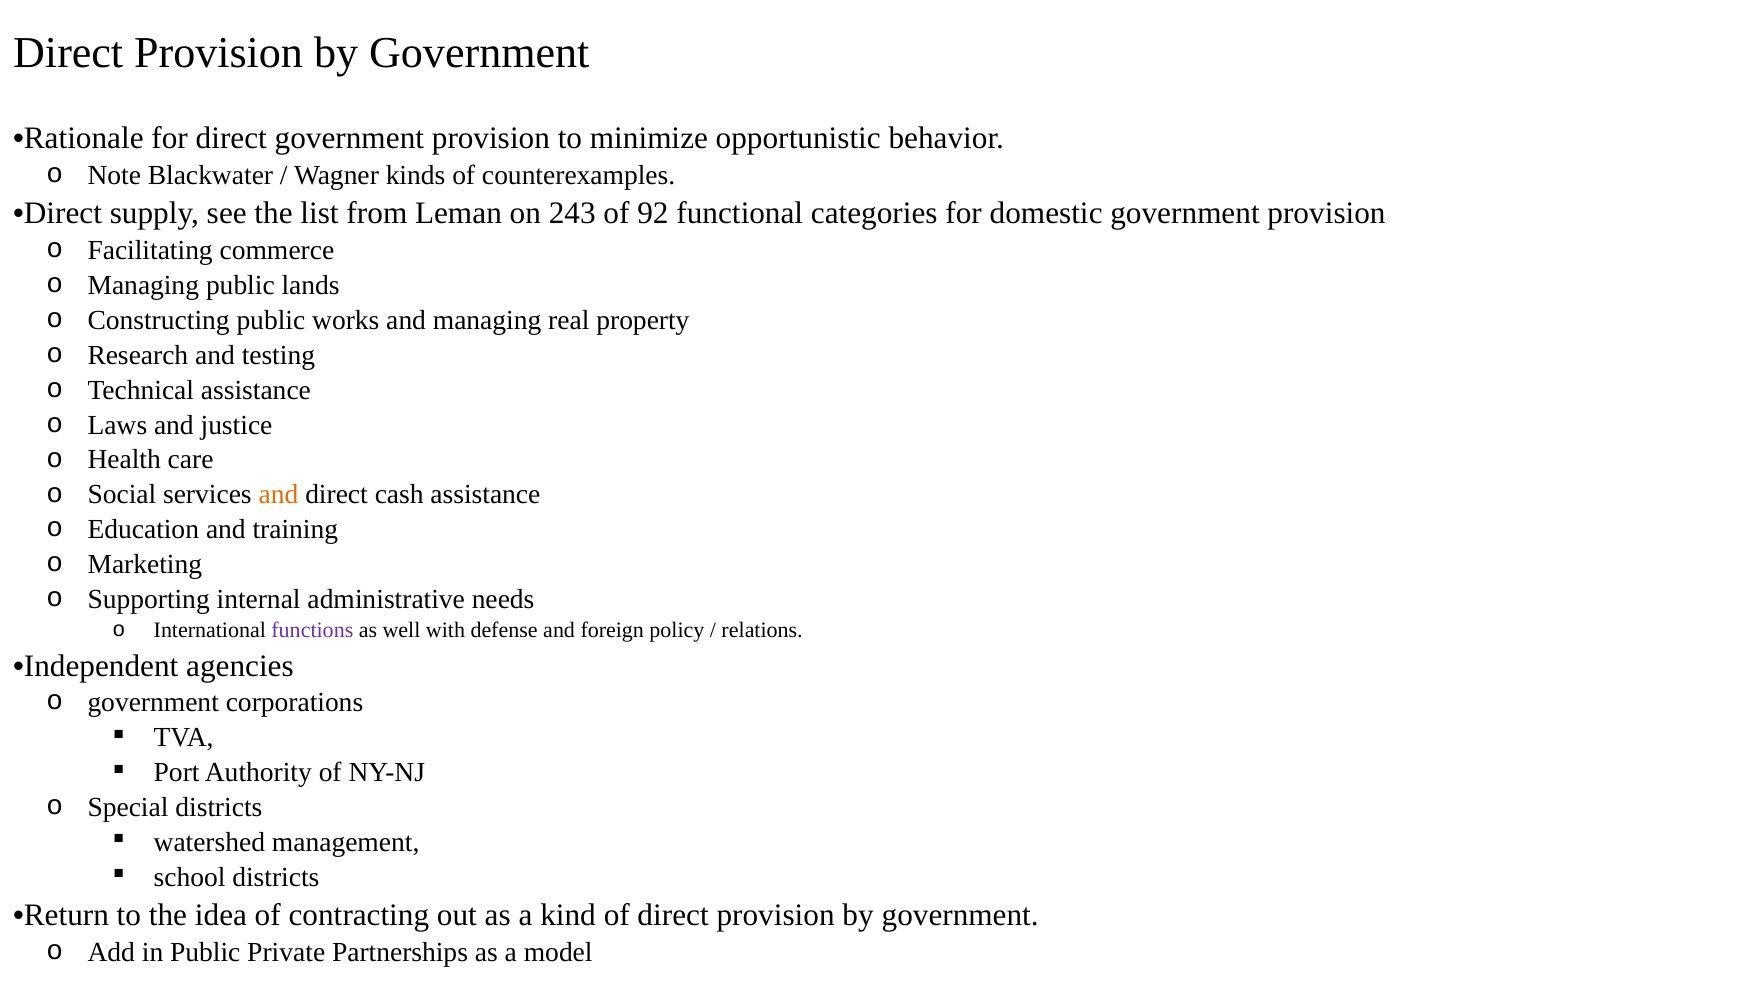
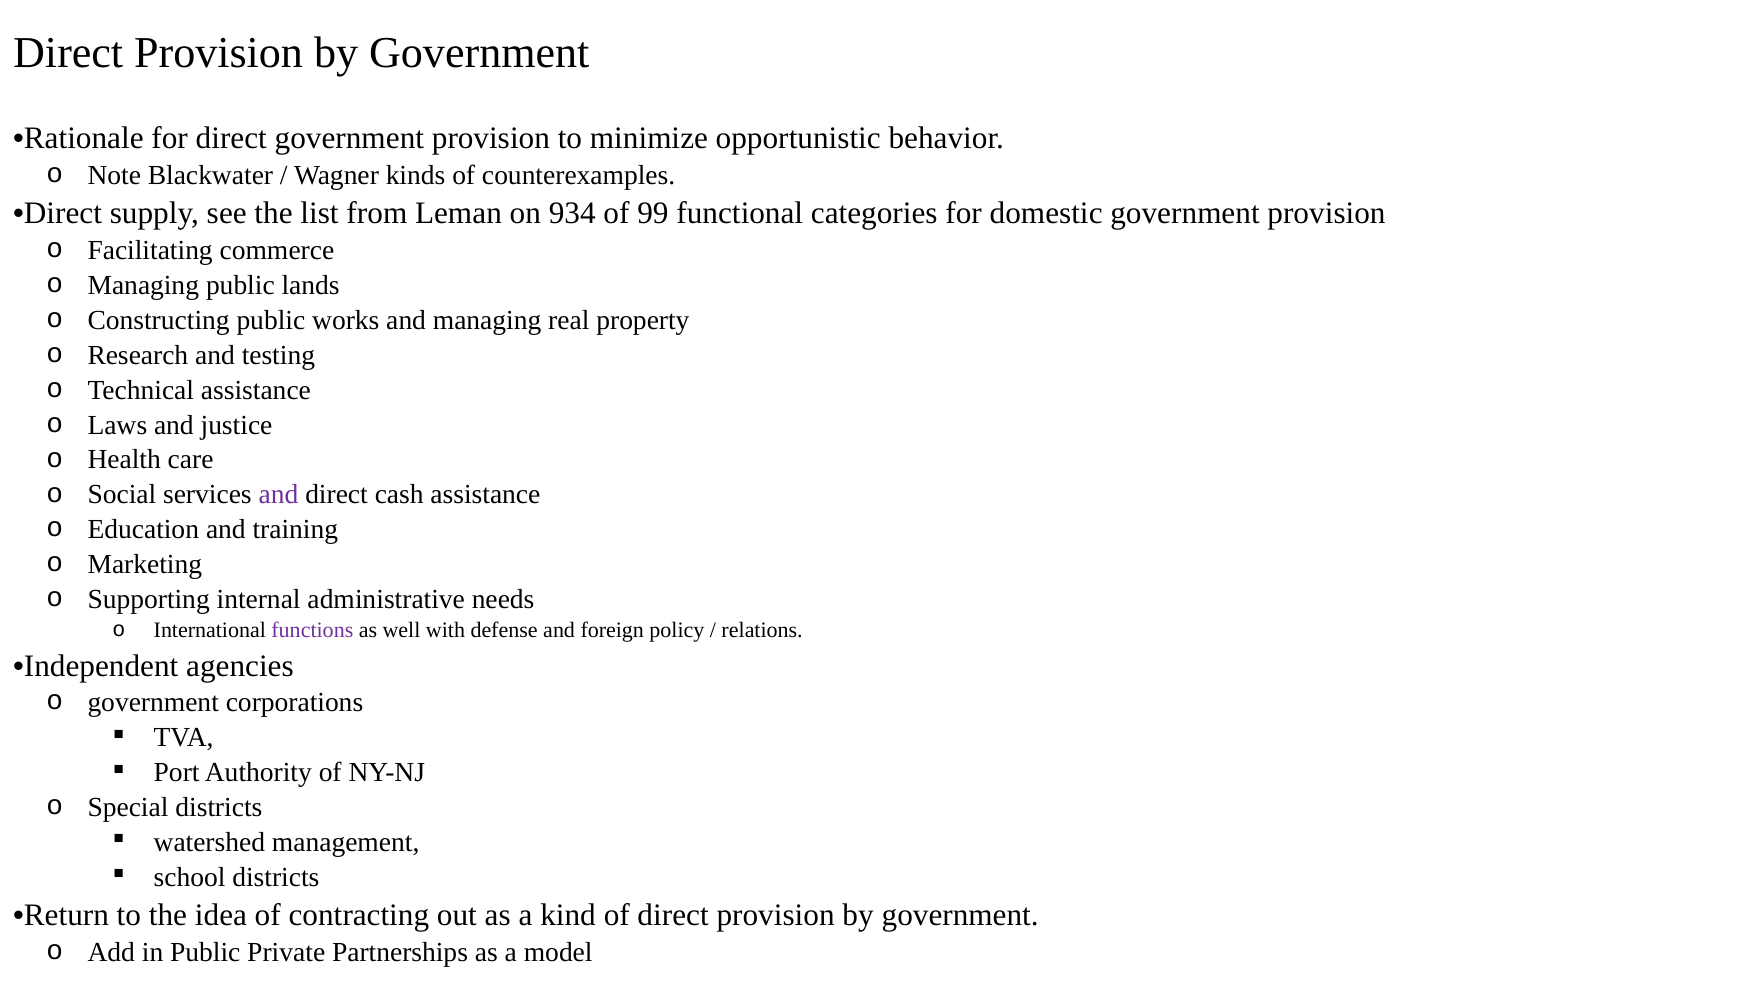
243: 243 -> 934
92: 92 -> 99
and at (278, 495) colour: orange -> purple
